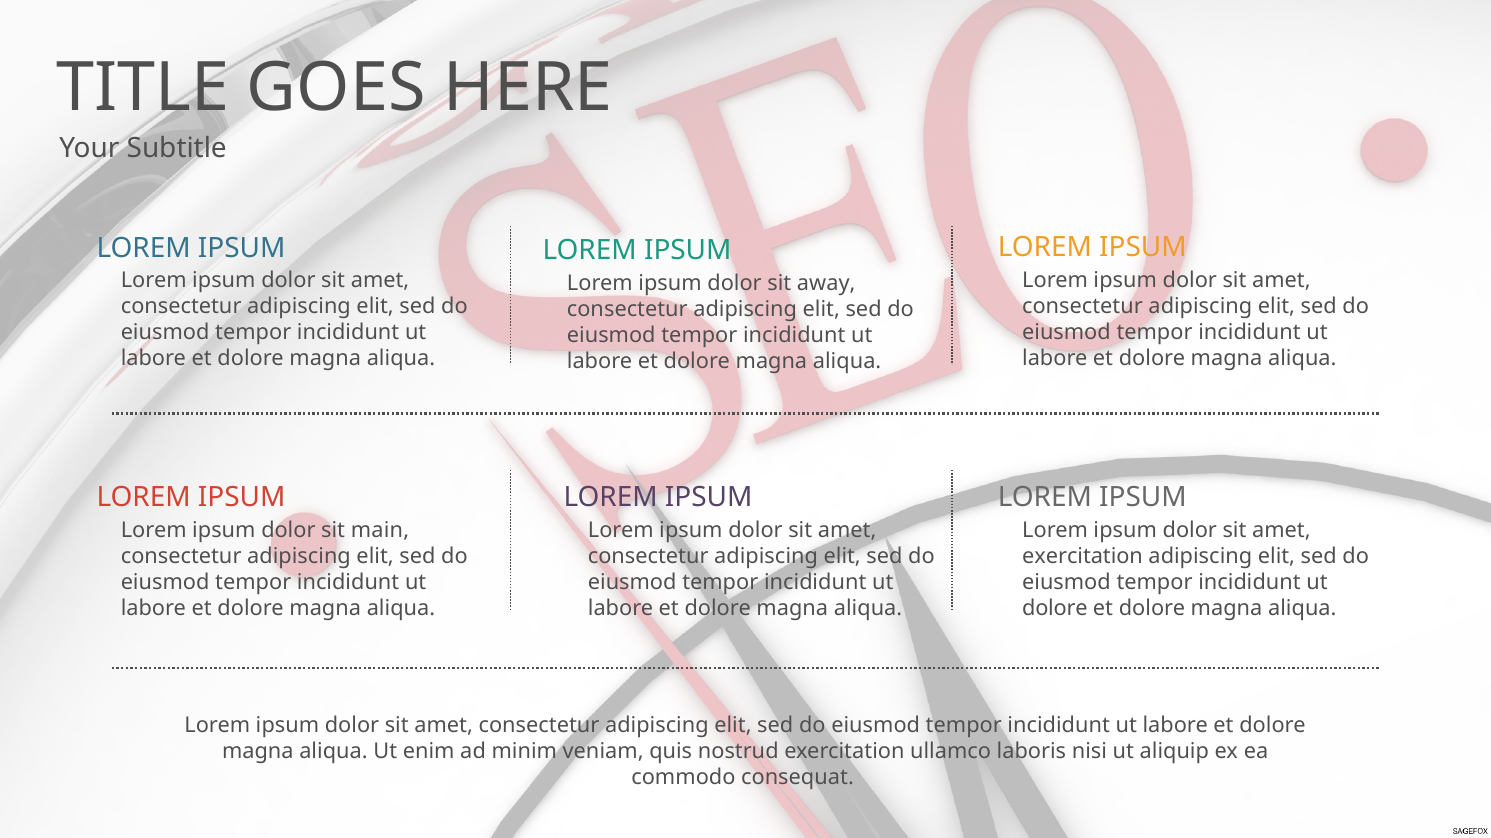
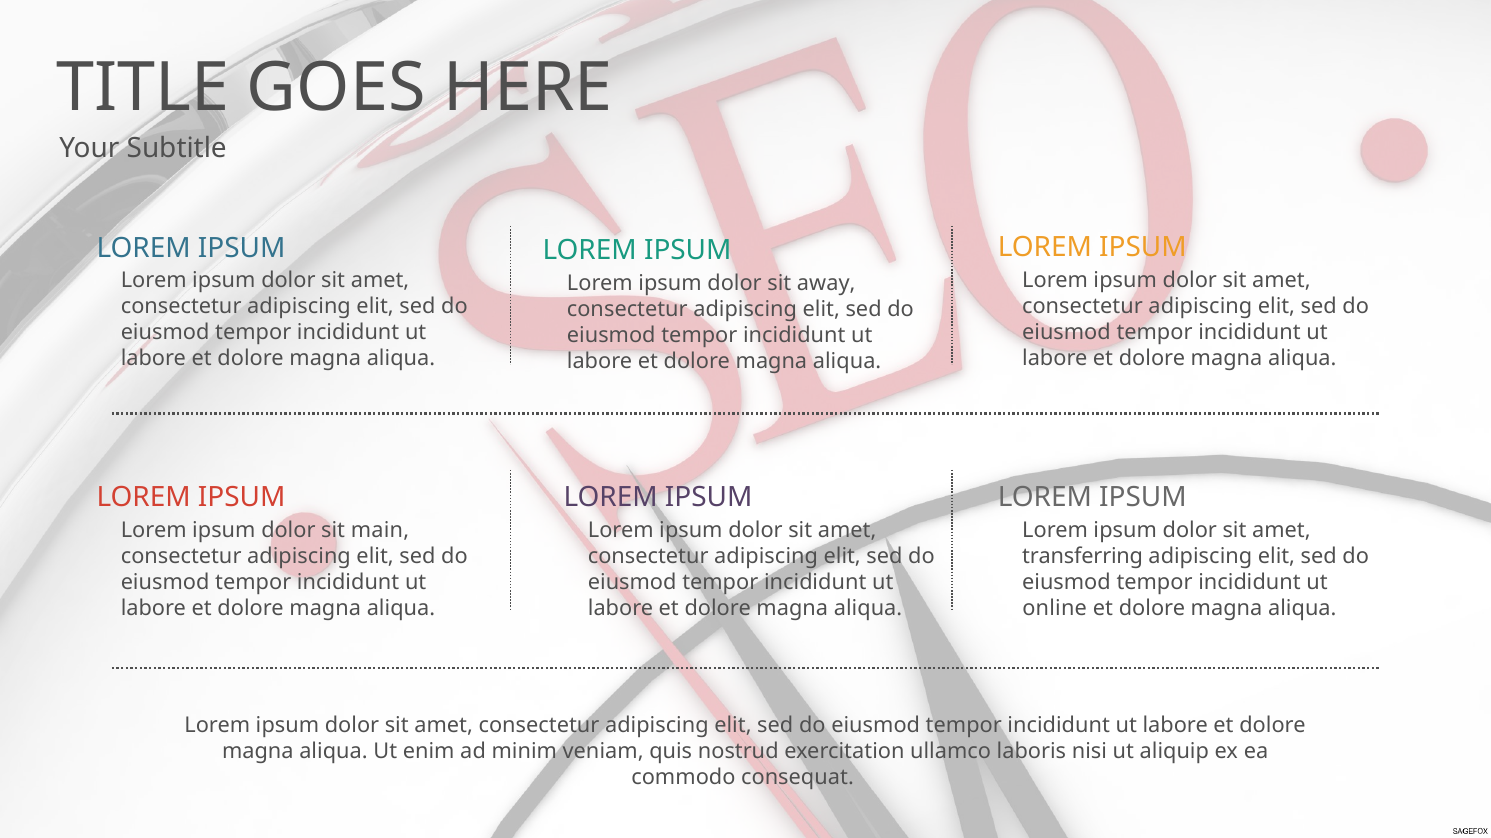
exercitation at (1083, 557): exercitation -> transferring
dolore at (1055, 609): dolore -> online
